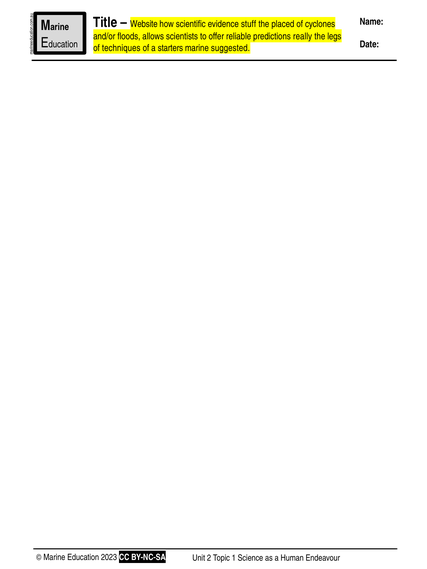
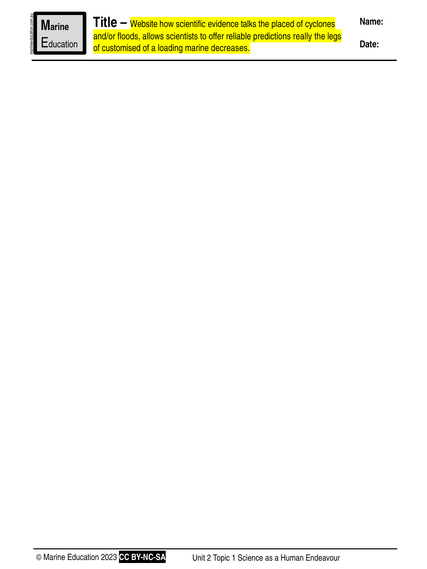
stuff: stuff -> talks
techniques: techniques -> customised
starters: starters -> loading
suggested: suggested -> decreases
